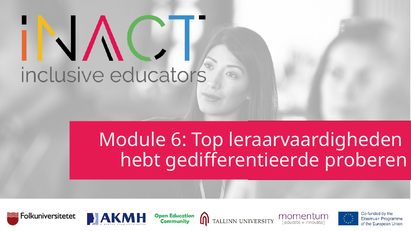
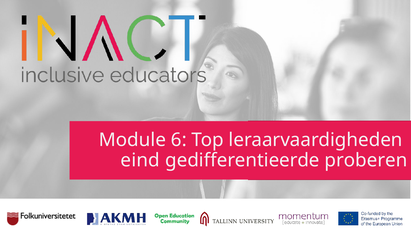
hebt: hebt -> eind
